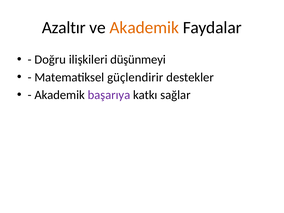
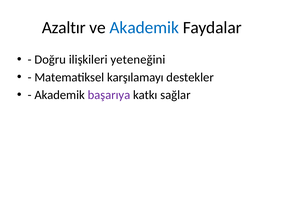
Akademik at (144, 27) colour: orange -> blue
düşünmeyi: düşünmeyi -> yeteneğini
güçlendirir: güçlendirir -> karşılamayı
